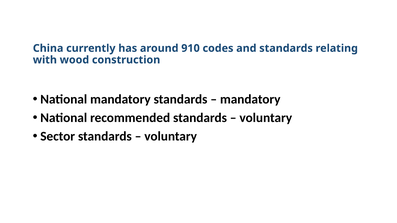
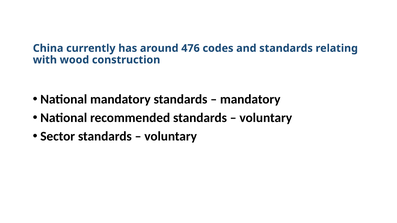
910: 910 -> 476
